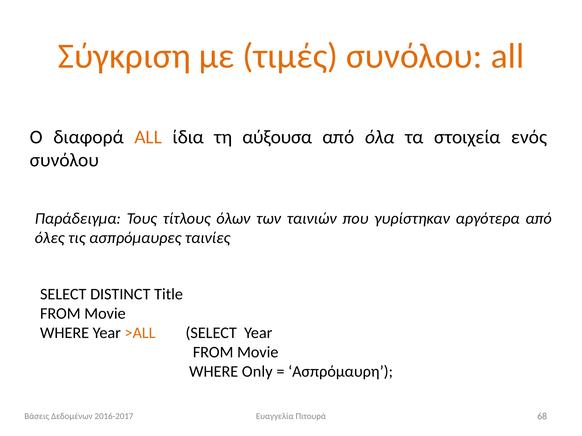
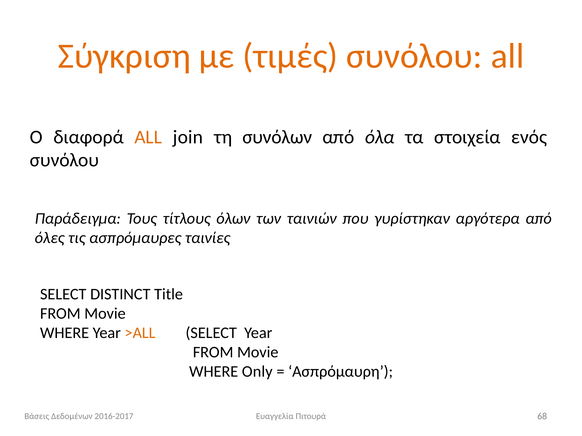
ίδια: ίδια -> join
αύξουσα: αύξουσα -> συνόλων
